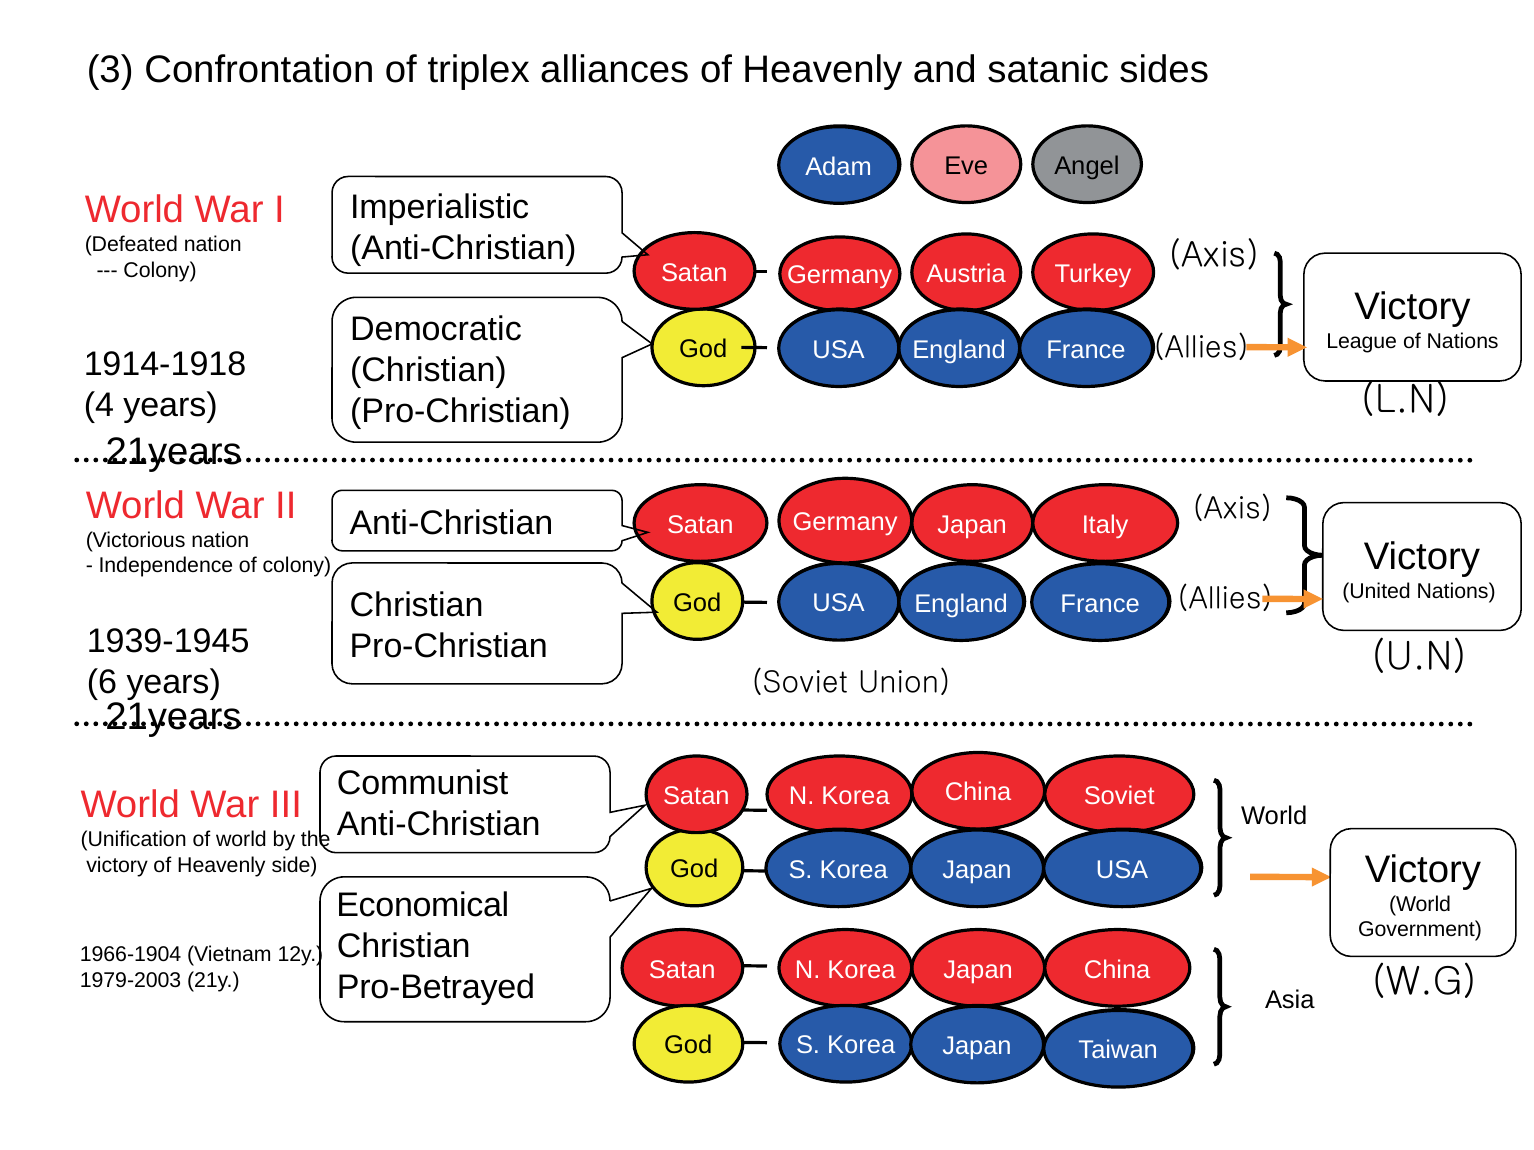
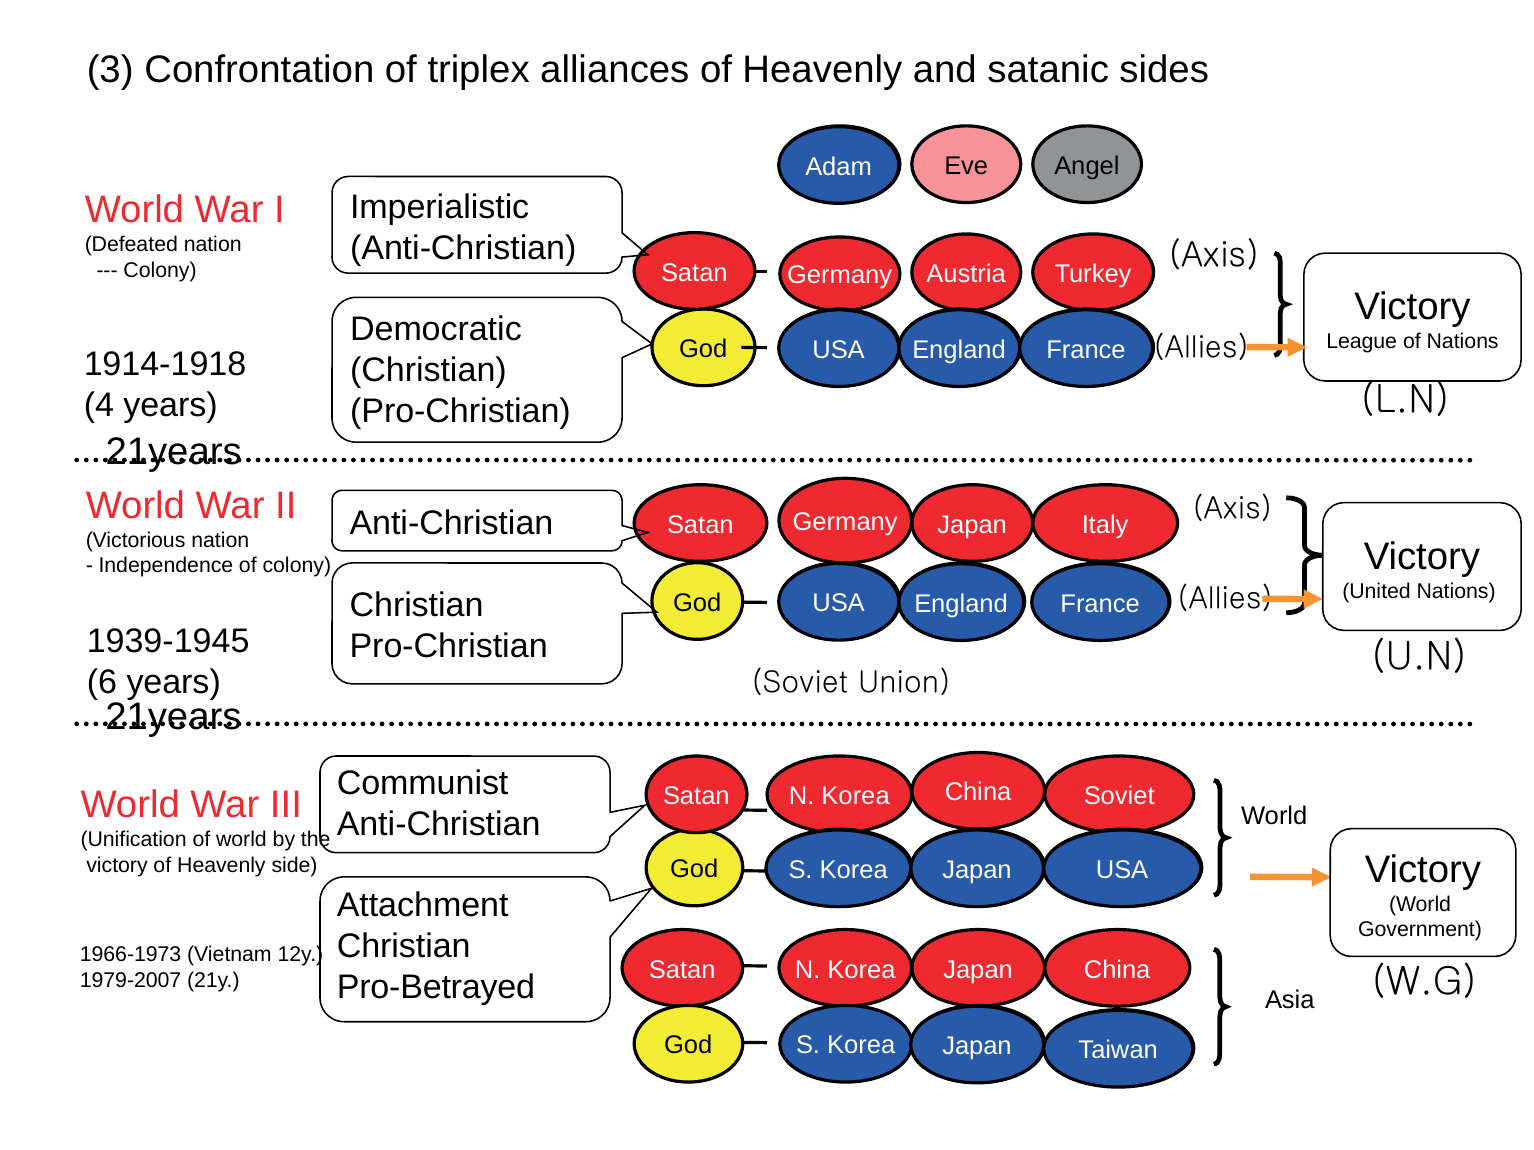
Economical: Economical -> Attachment
1966-1904: 1966-1904 -> 1966-1973
1979-2003: 1979-2003 -> 1979-2007
